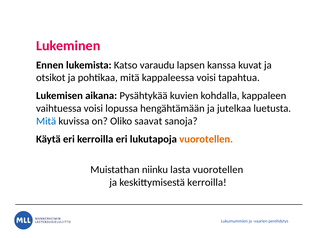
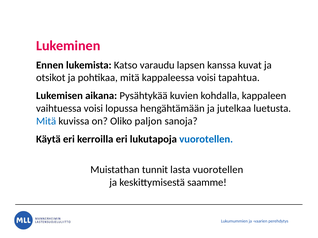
saavat: saavat -> paljon
vuorotellen at (206, 139) colour: orange -> blue
niinku: niinku -> tunnit
keskittymisestä kerroilla: kerroilla -> saamme
